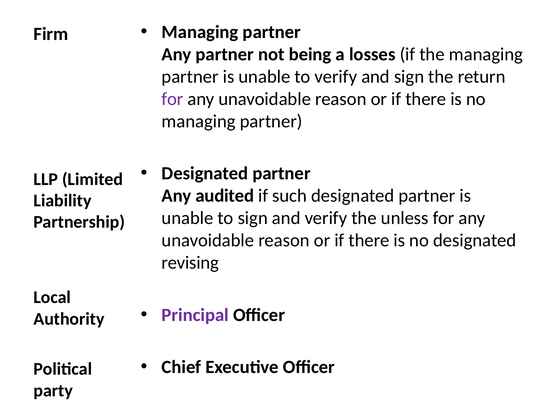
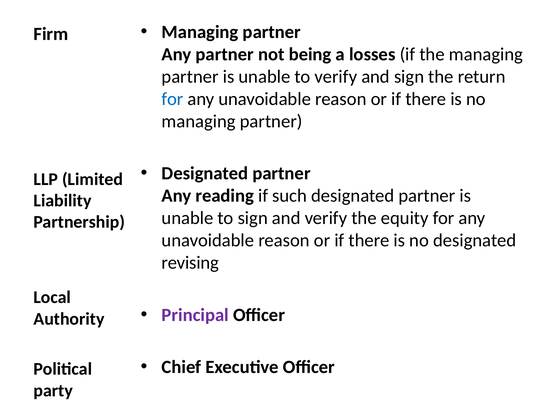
for at (173, 99) colour: purple -> blue
audited: audited -> reading
unless: unless -> equity
